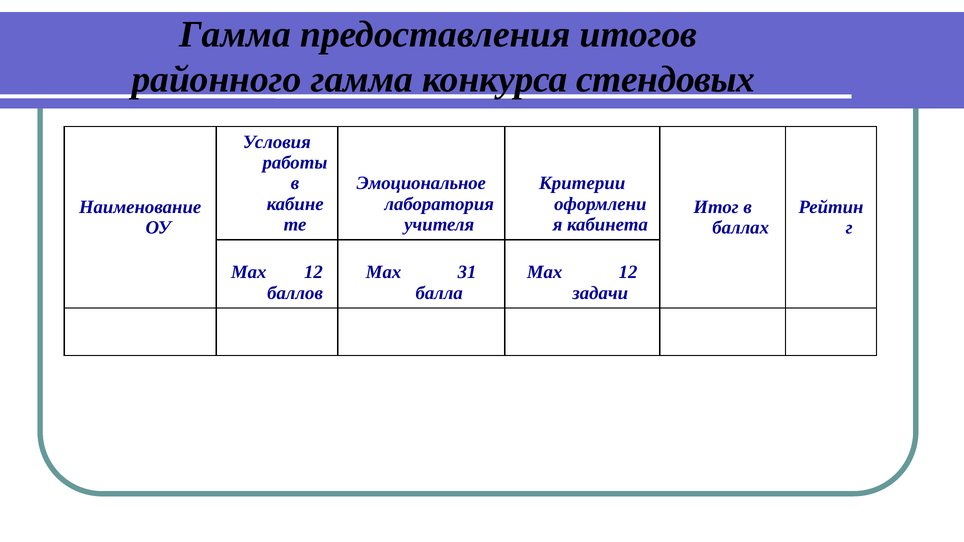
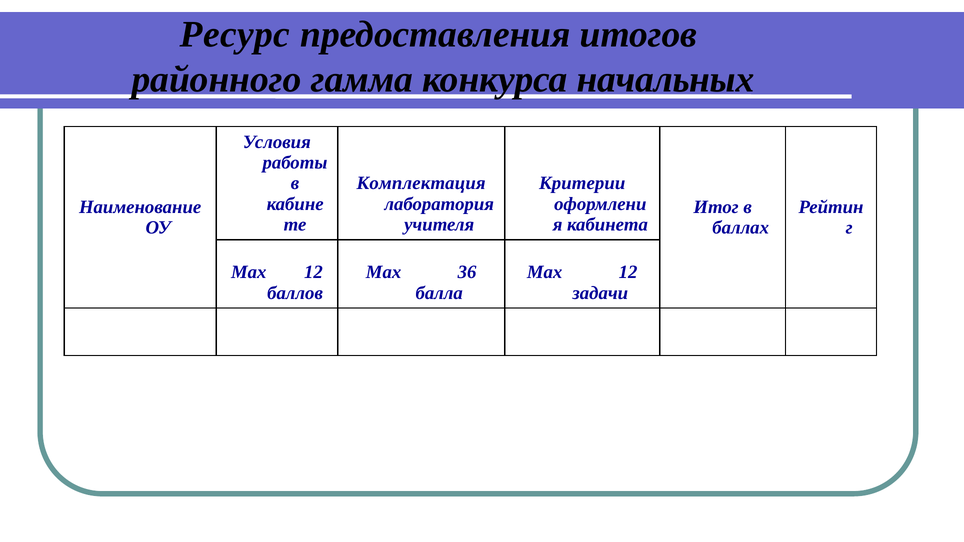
Гамма at (235, 34): Гамма -> Ресурс
стендовых: стендовых -> начальных
Эмоциональное: Эмоциональное -> Комплектация
31: 31 -> 36
